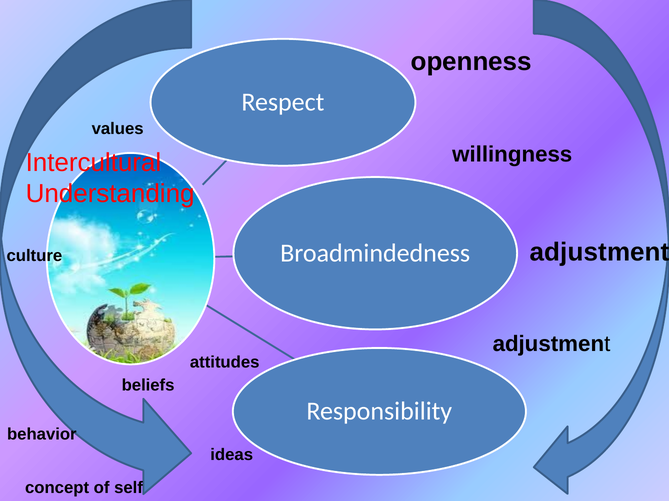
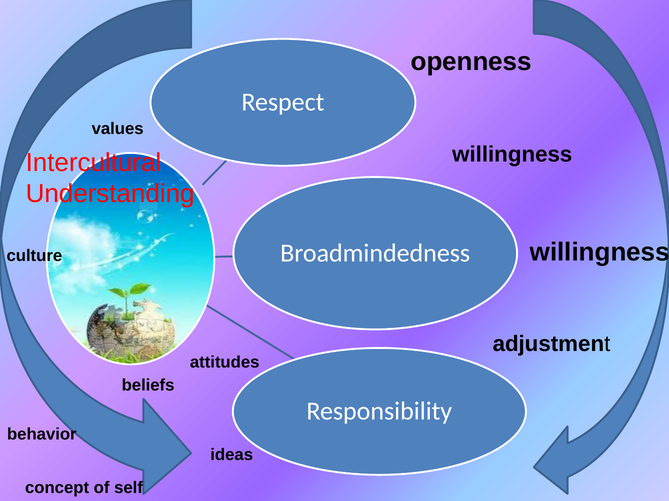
adjustment at (600, 253): adjustment -> willingness
